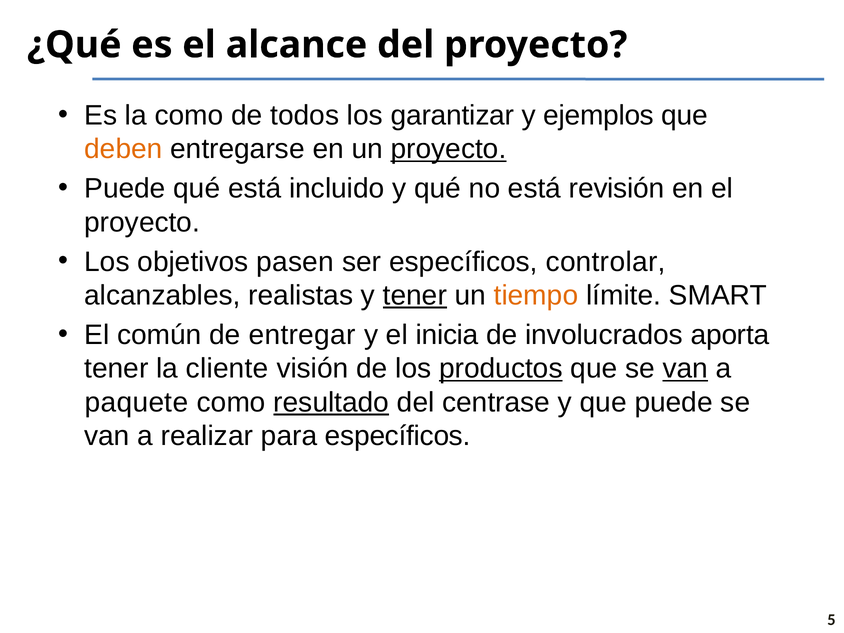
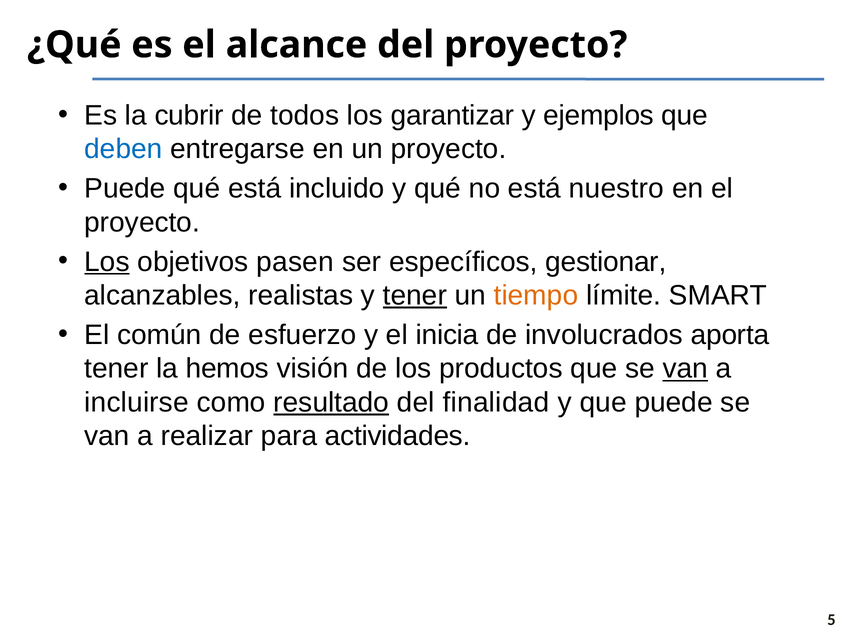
la como: como -> cubrir
deben colour: orange -> blue
proyecto at (449, 149) underline: present -> none
revisión: revisión -> nuestro
Los at (107, 262) underline: none -> present
controlar: controlar -> gestionar
entregar: entregar -> esfuerzo
cliente: cliente -> hemos
productos underline: present -> none
paquete: paquete -> incluirse
centrase: centrase -> finalidad
para específicos: específicos -> actividades
